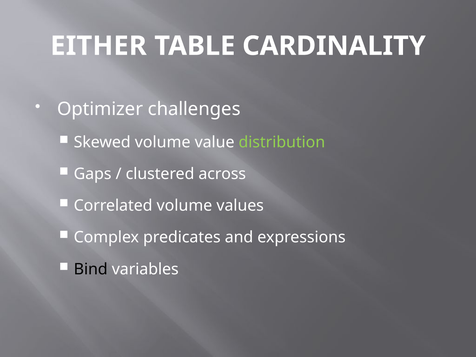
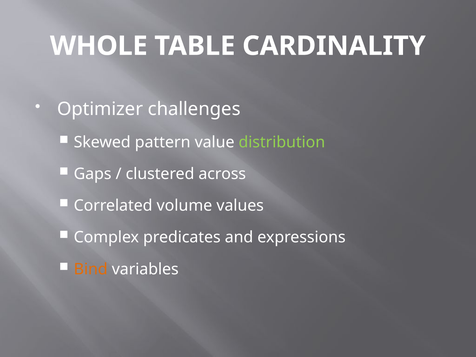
EITHER: EITHER -> WHOLE
Skewed volume: volume -> pattern
Bind colour: black -> orange
